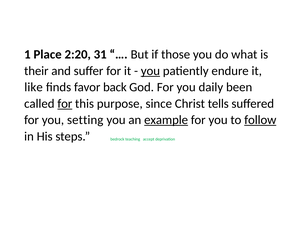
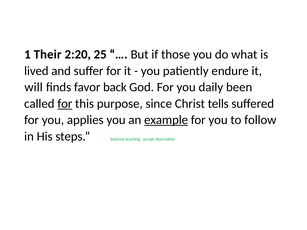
Place: Place -> Their
31: 31 -> 25
their: their -> lived
you at (150, 71) underline: present -> none
like: like -> will
setting: setting -> applies
follow underline: present -> none
